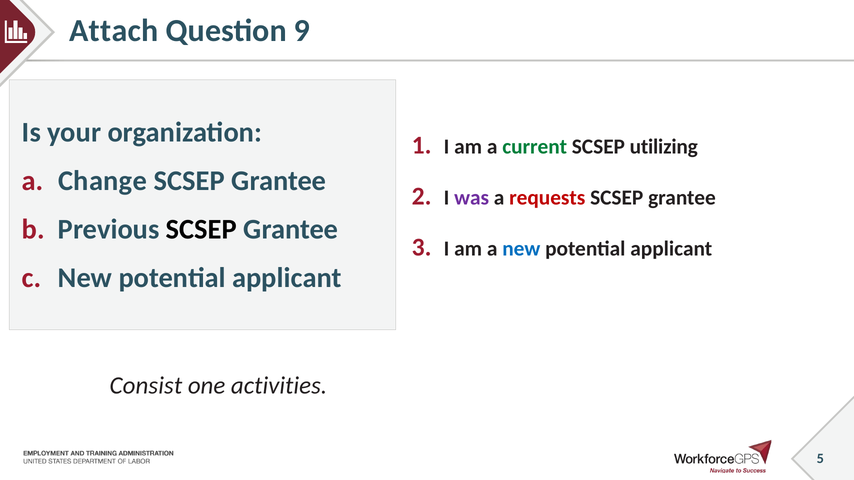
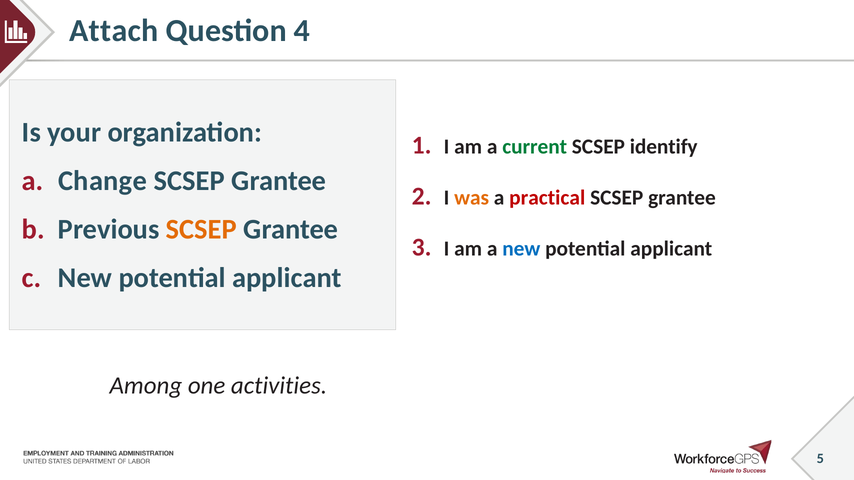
9: 9 -> 4
utilizing: utilizing -> identify
was colour: purple -> orange
requests: requests -> practical
SCSEP at (201, 229) colour: black -> orange
Consist: Consist -> Among
